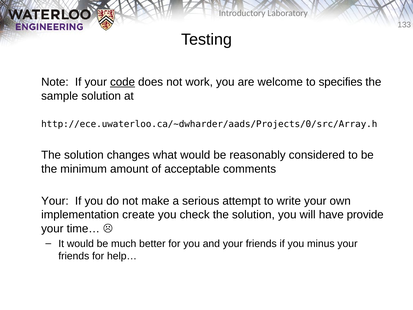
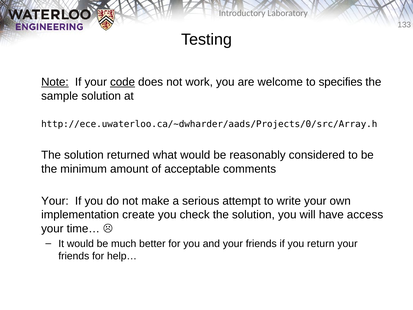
Note underline: none -> present
changes: changes -> returned
provide: provide -> access
minus: minus -> return
